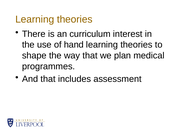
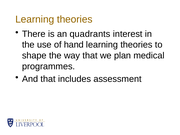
curriculum: curriculum -> quadrants
